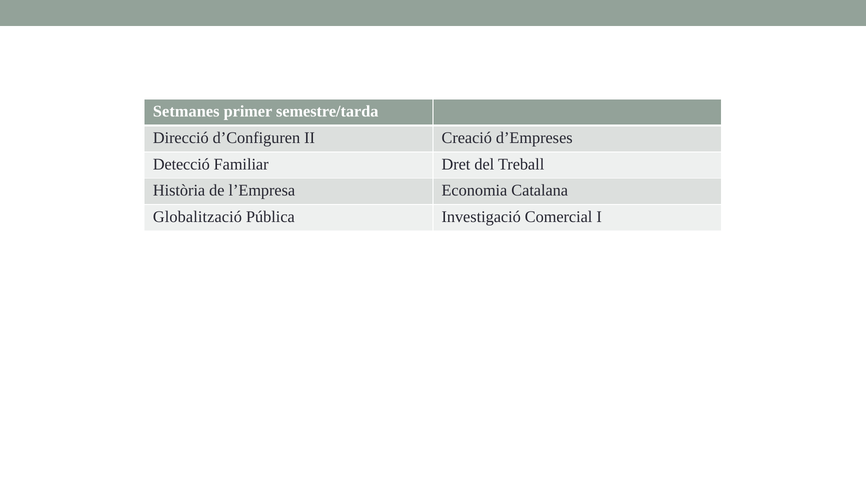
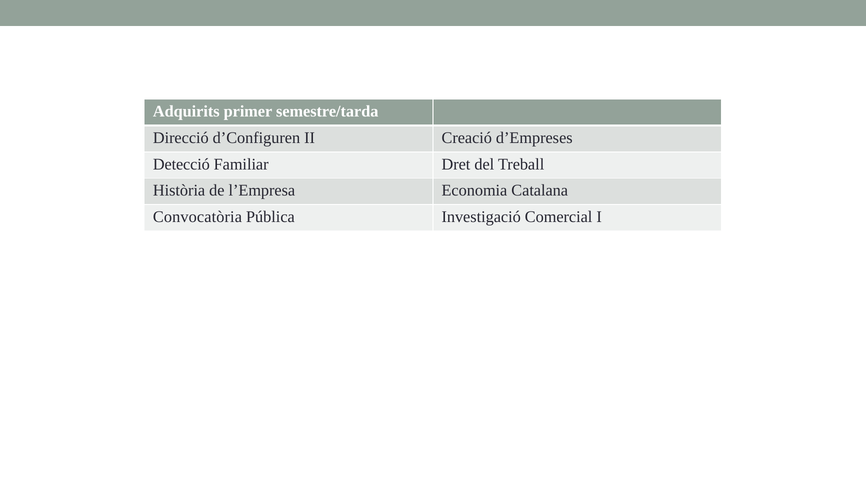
Setmanes: Setmanes -> Adquirits
Globalització: Globalització -> Convocatòria
